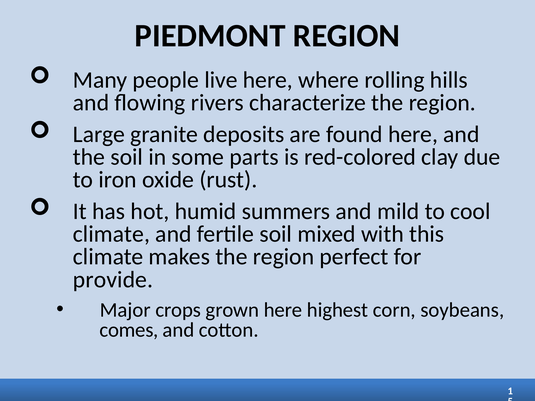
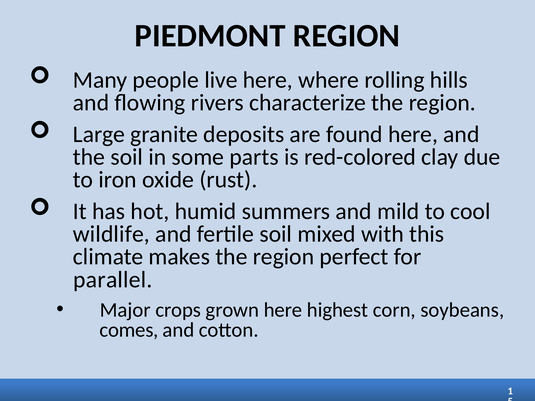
climate at (111, 234): climate -> wildlife
provide: provide -> parallel
